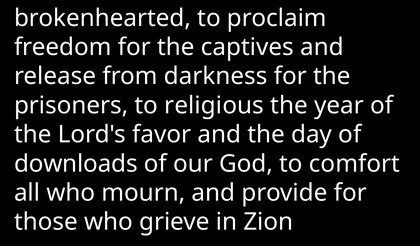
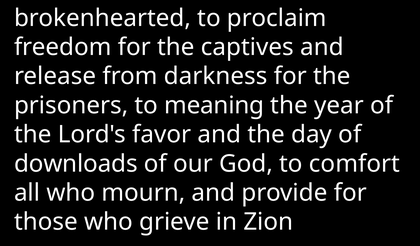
religious: religious -> meaning
